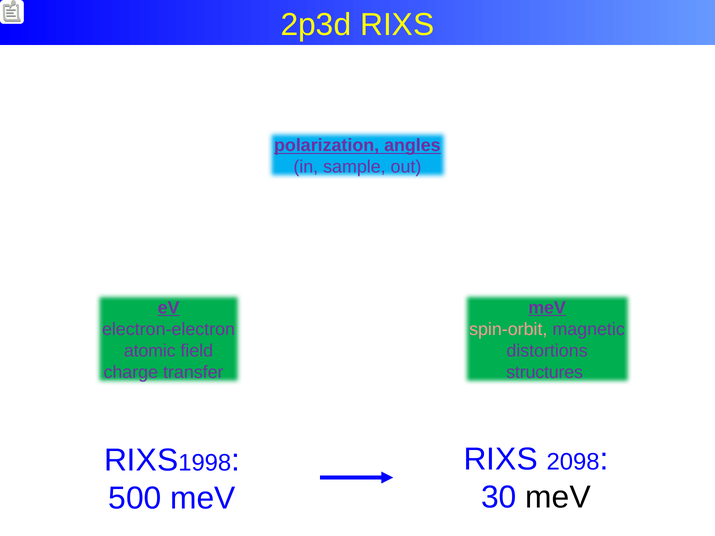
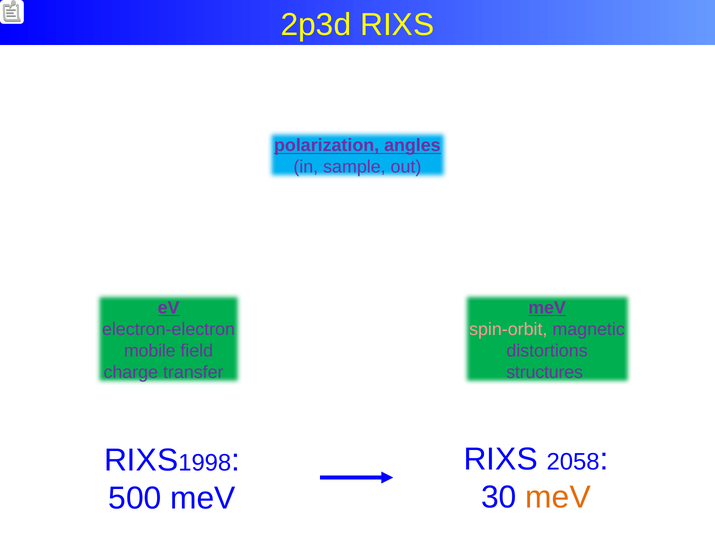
atomic: atomic -> mobile
2098: 2098 -> 2058
meV at (558, 497) colour: black -> orange
